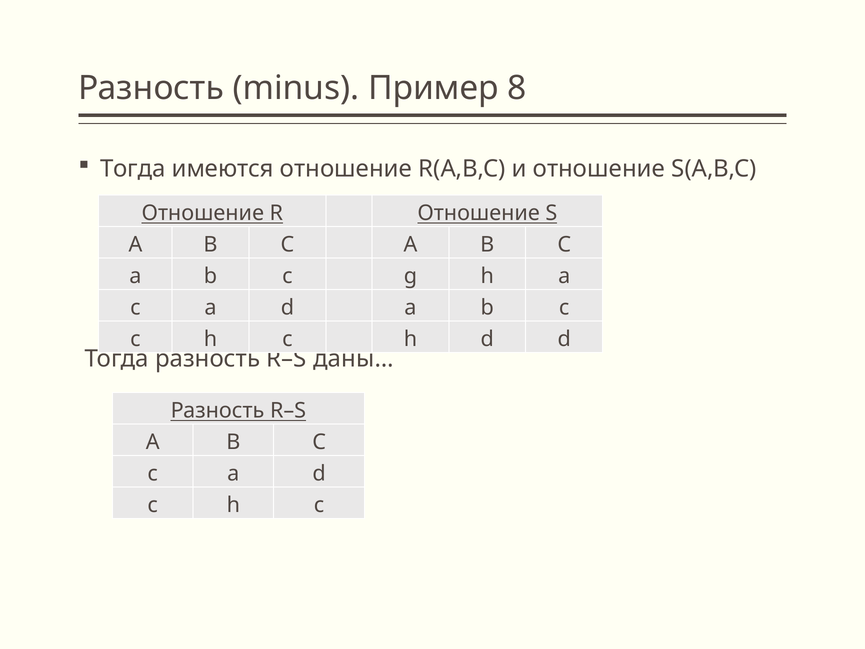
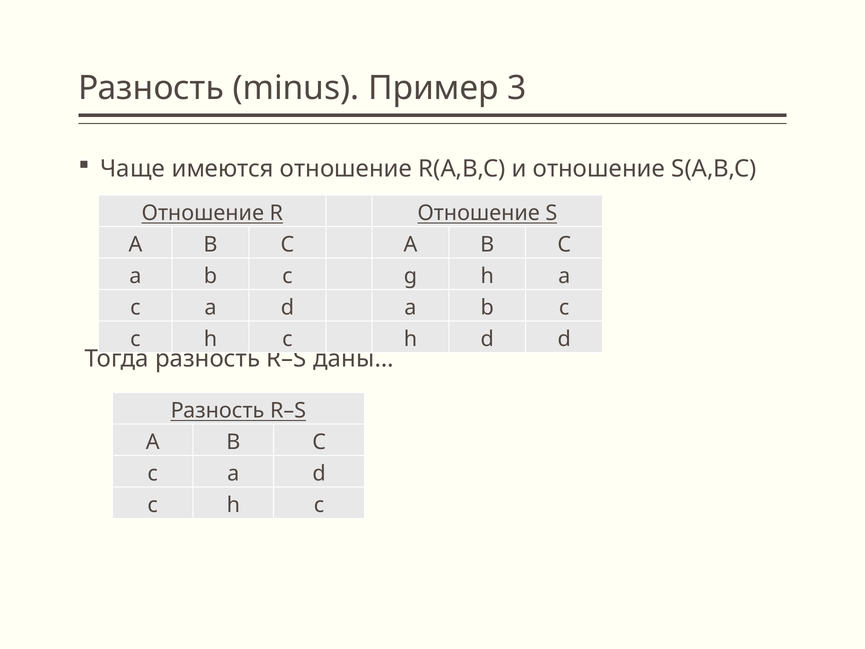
8: 8 -> 3
Тогда at (133, 169): Тогда -> Чаще
